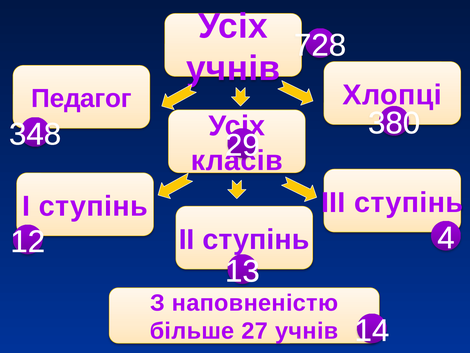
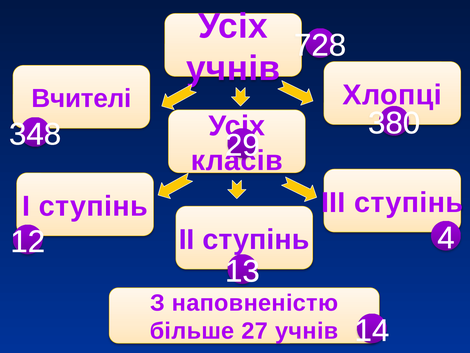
Педагог: Педагог -> Вчителі
